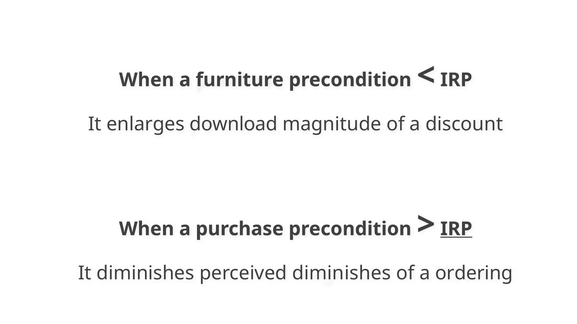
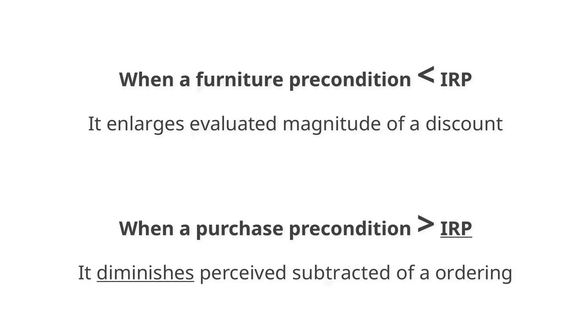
download: download -> evaluated
diminishes at (146, 274) underline: none -> present
perceived diminishes: diminishes -> subtracted
